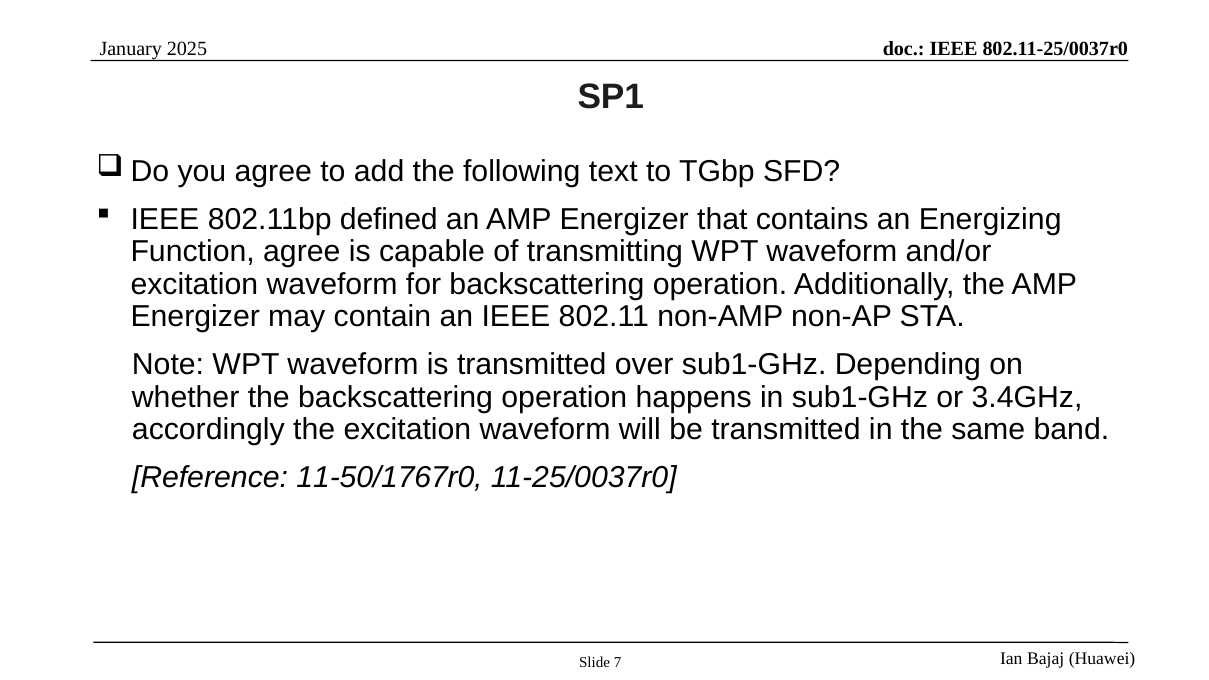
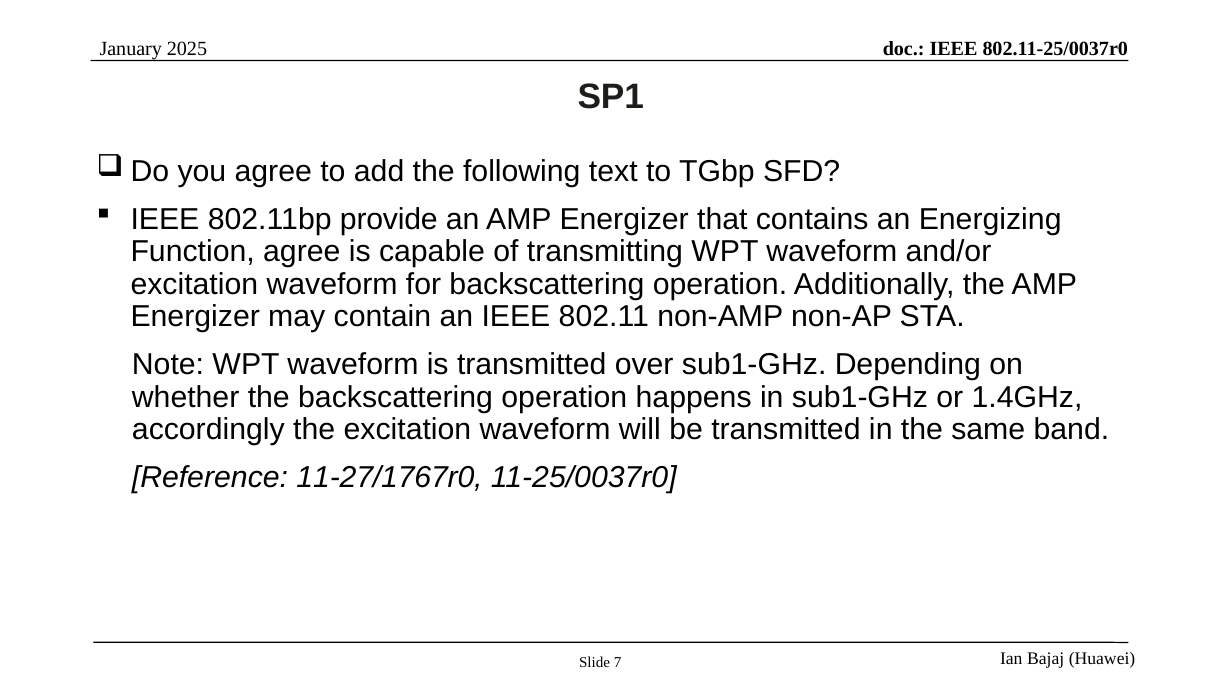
defined: defined -> provide
3.4GHz: 3.4GHz -> 1.4GHz
11-50/1767r0: 11-50/1767r0 -> 11-27/1767r0
